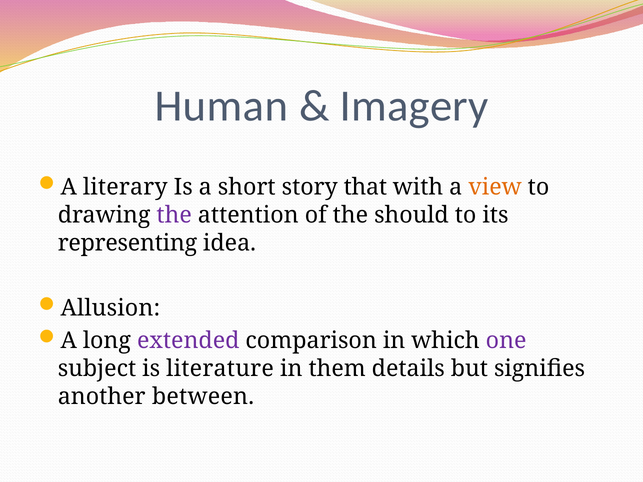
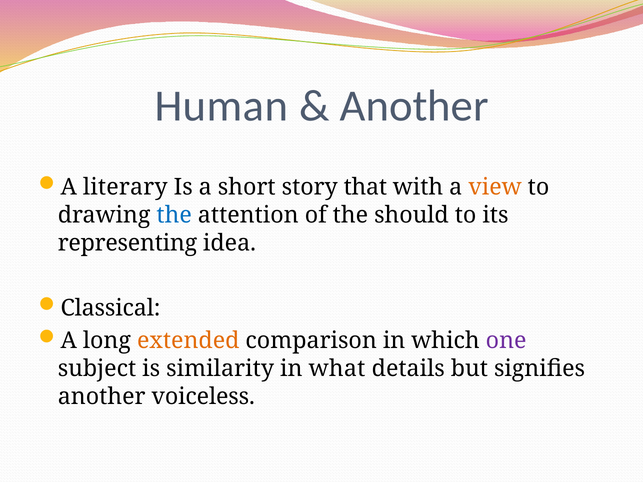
Imagery at (414, 106): Imagery -> Another
the at (174, 215) colour: purple -> blue
Allusion: Allusion -> Classical
extended colour: purple -> orange
literature: literature -> similarity
them: them -> what
between: between -> voiceless
